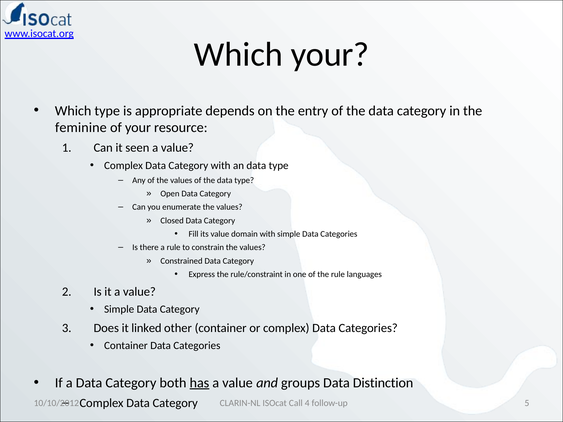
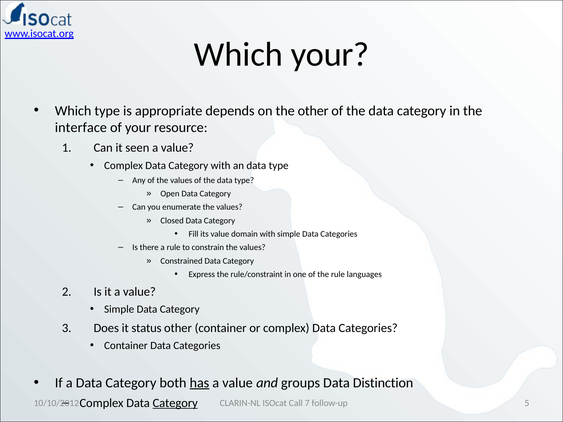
the entry: entry -> other
feminine: feminine -> interface
linked: linked -> status
Category at (175, 403) underline: none -> present
4: 4 -> 7
